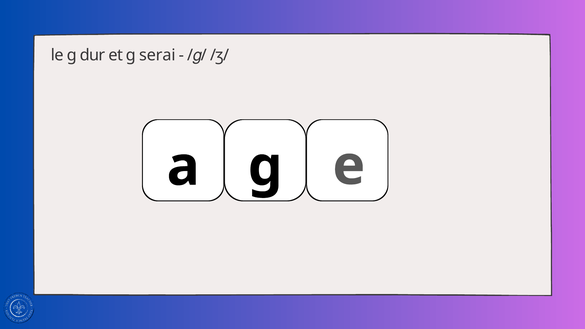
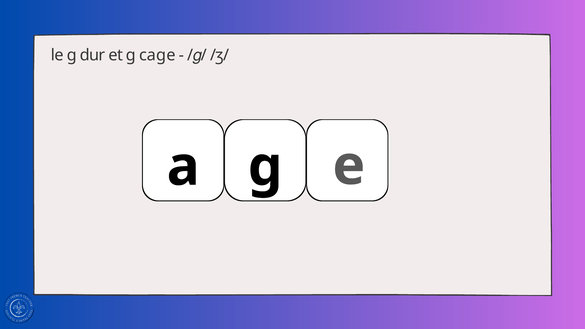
serai: serai -> cage
